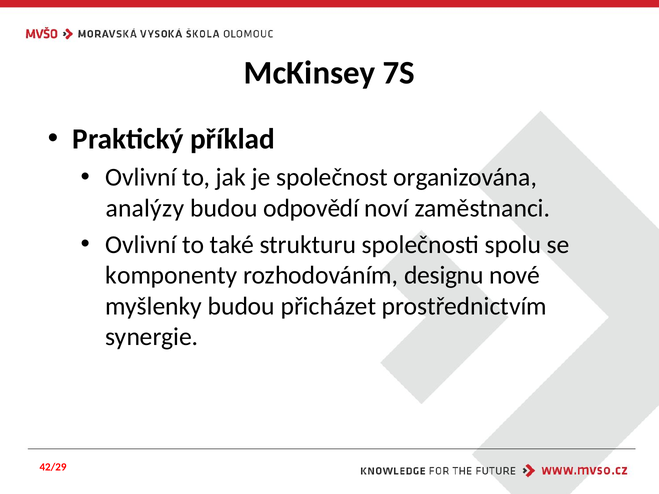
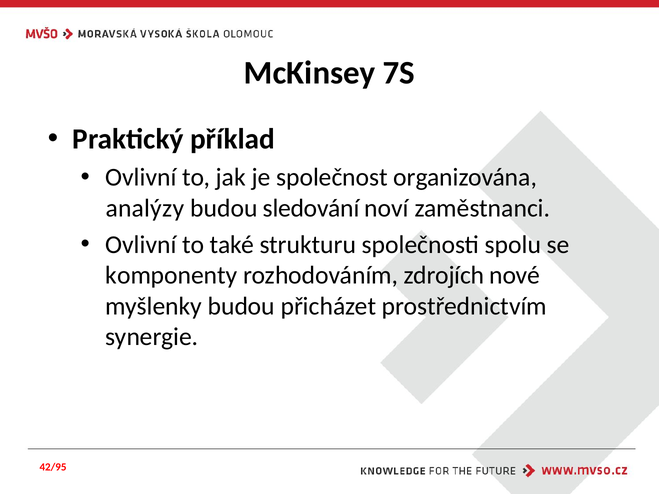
odpovědí: odpovědí -> sledování
designu: designu -> zdrojích
42/29: 42/29 -> 42/95
